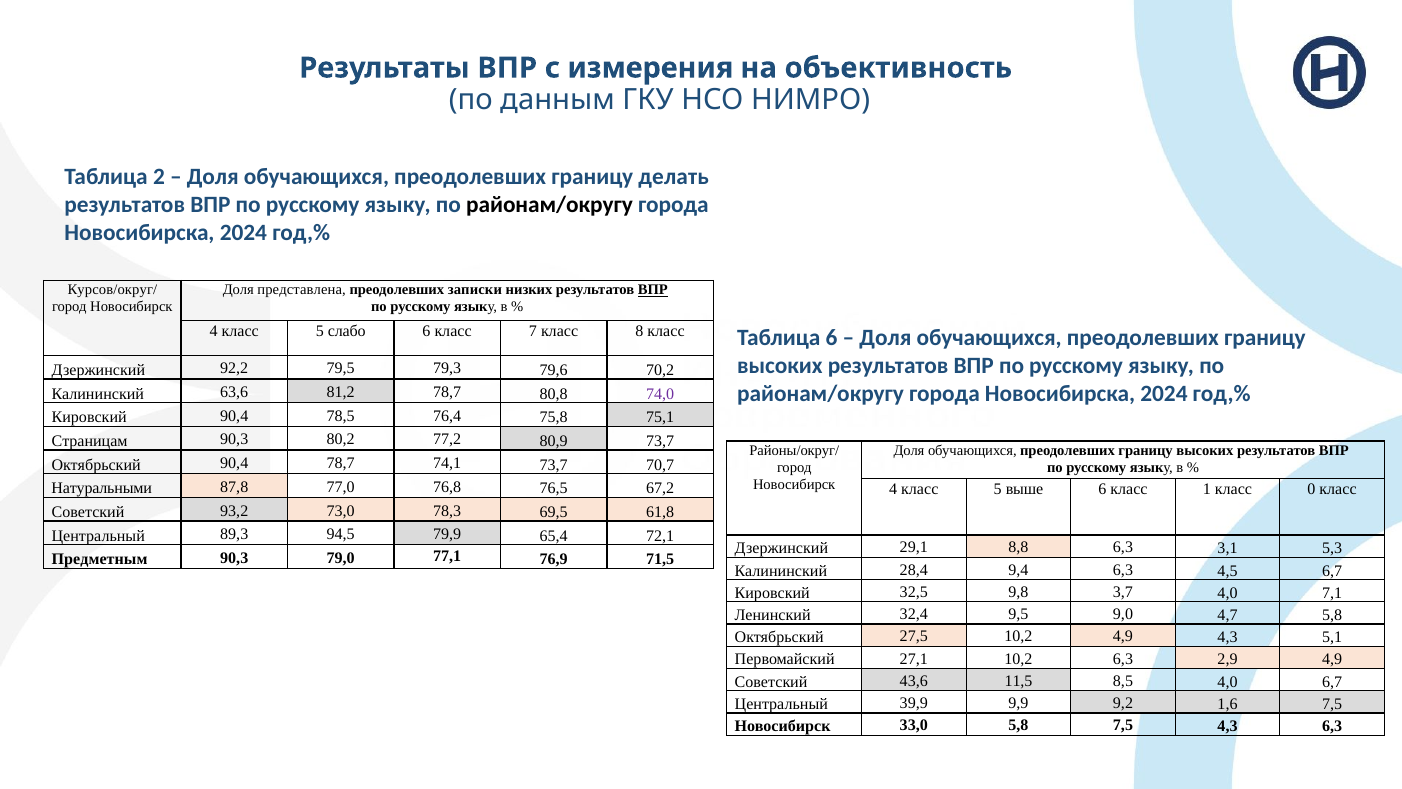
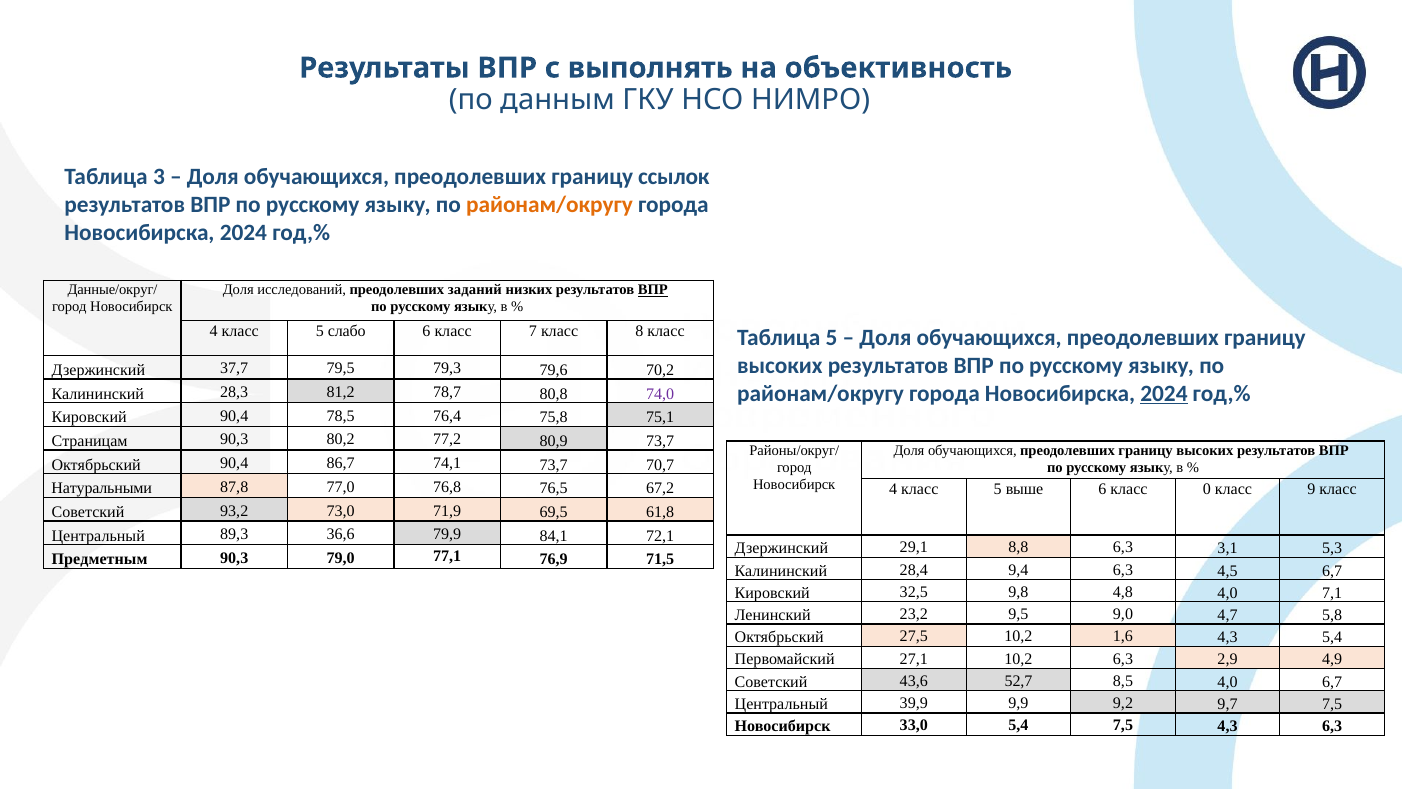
измерения: измерения -> выполнять
2: 2 -> 3
делать: делать -> ссылок
районам/округу at (550, 205) colour: black -> orange
Курсов/округ/: Курсов/округ/ -> Данные/округ/
представлена: представлена -> исследований
записки: записки -> заданий
Таблица 6: 6 -> 5
92,2: 92,2 -> 37,7
2024 at (1164, 394) underline: none -> present
63,6: 63,6 -> 28,3
90,4 78,7: 78,7 -> 86,7
1: 1 -> 0
0: 0 -> 9
78,3: 78,3 -> 71,9
94,5: 94,5 -> 36,6
65,4: 65,4 -> 84,1
3,7: 3,7 -> 4,8
32,4: 32,4 -> 23,2
10,2 4,9: 4,9 -> 1,6
4,3 5,1: 5,1 -> 5,4
11,5: 11,5 -> 52,7
1,6: 1,6 -> 9,7
33,0 5,8: 5,8 -> 5,4
